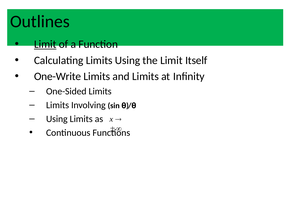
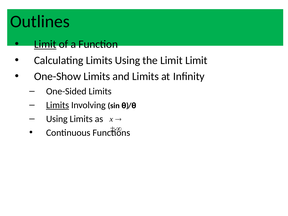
Limit Itself: Itself -> Limit
One-Write: One-Write -> One-Show
Limits at (58, 105) underline: none -> present
